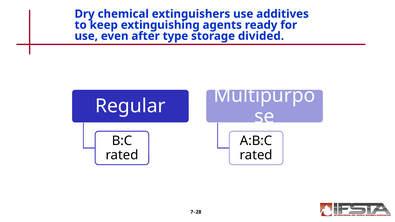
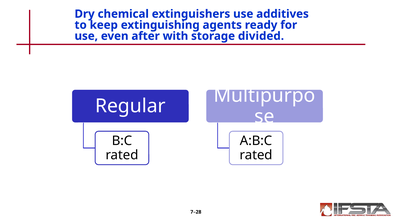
type: type -> with
